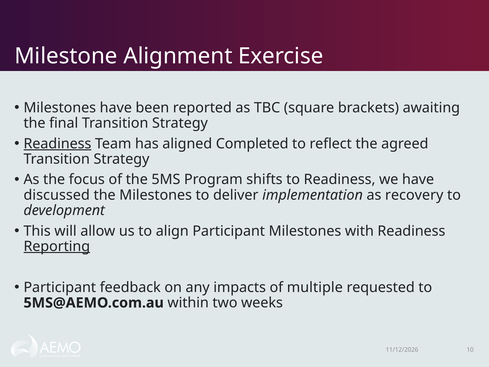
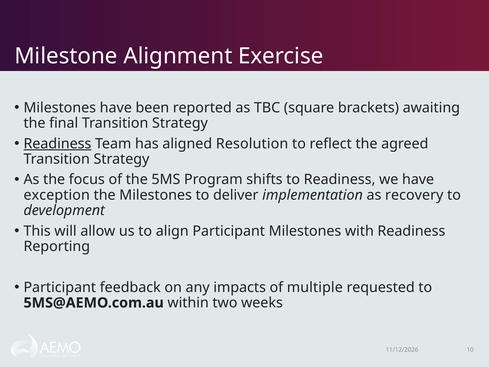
Completed: Completed -> Resolution
discussed: discussed -> exception
Reporting underline: present -> none
